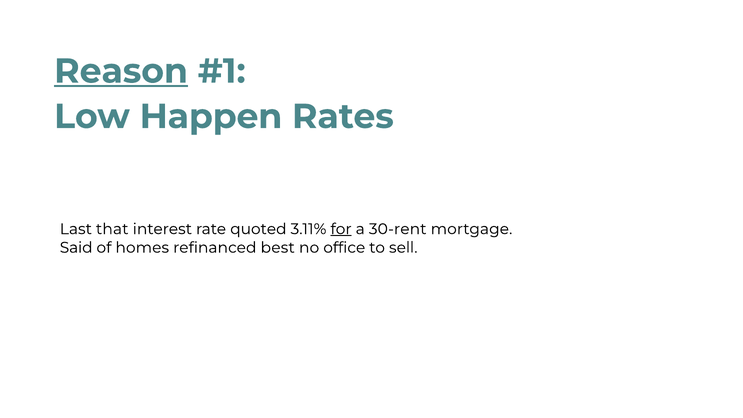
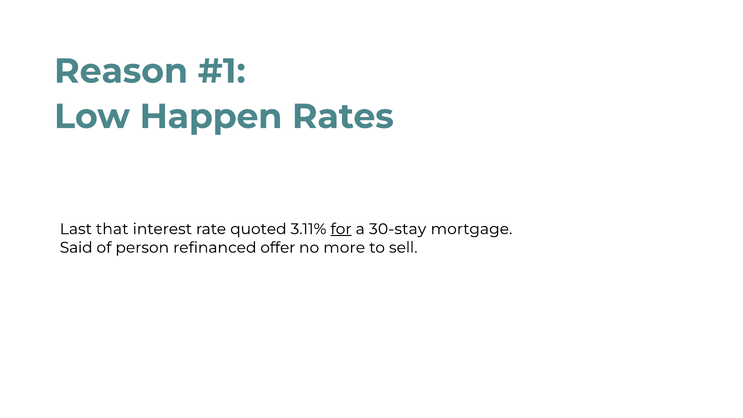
Reason underline: present -> none
30-rent: 30-rent -> 30-stay
homes: homes -> person
best: best -> offer
office: office -> more
